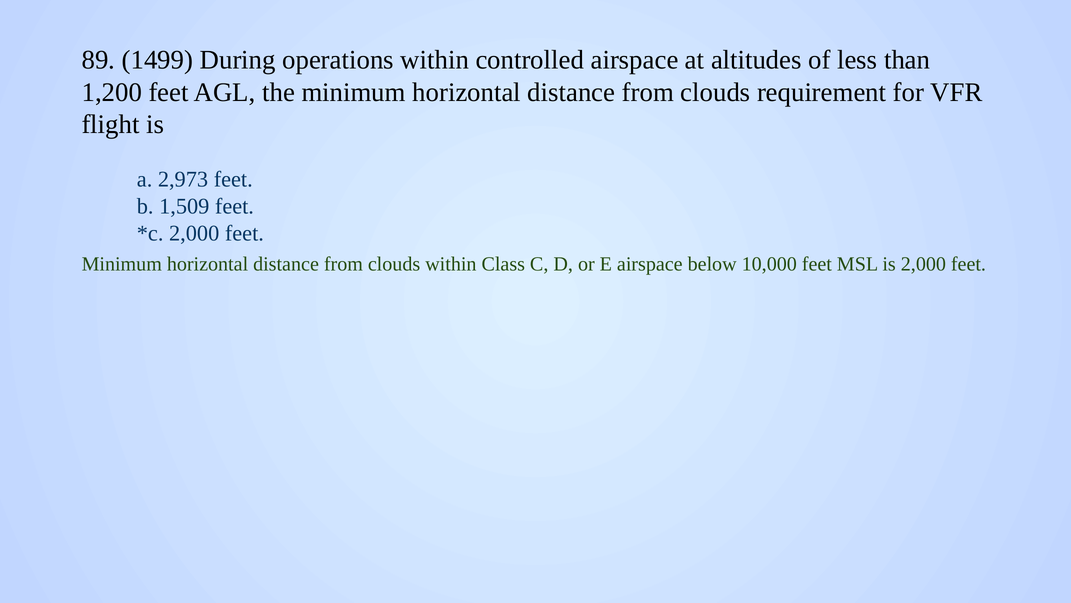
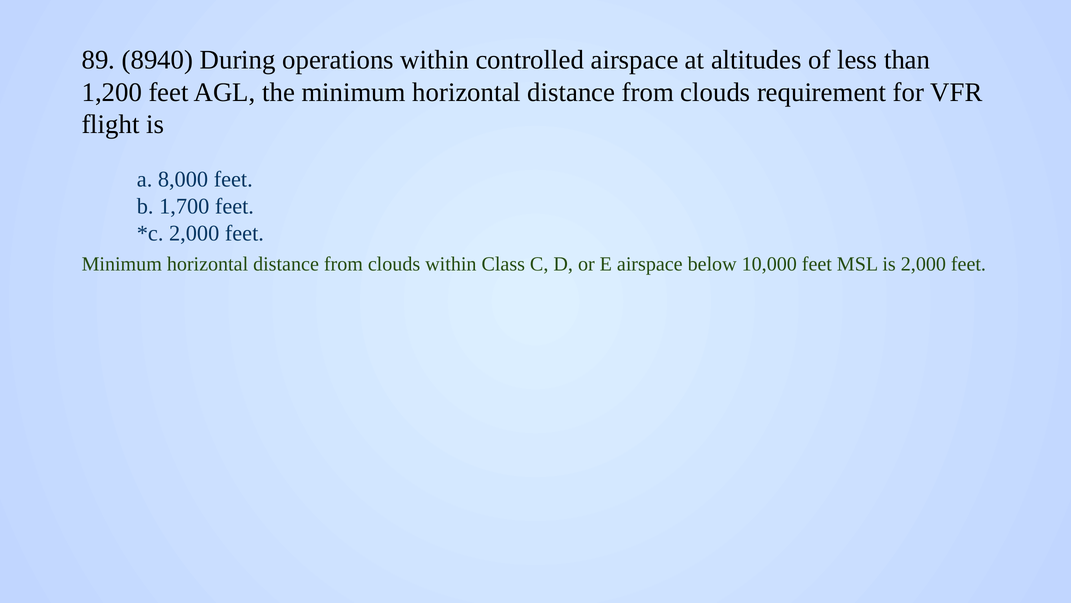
1499: 1499 -> 8940
2,973: 2,973 -> 8,000
1,509: 1,509 -> 1,700
